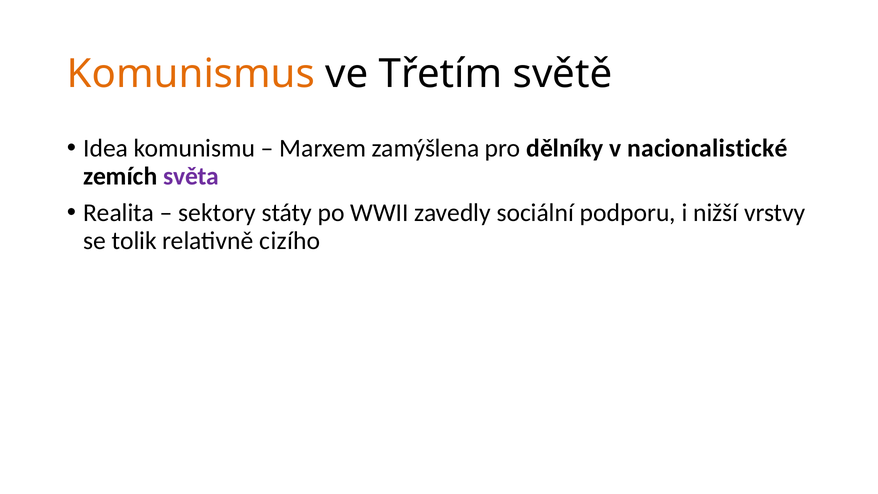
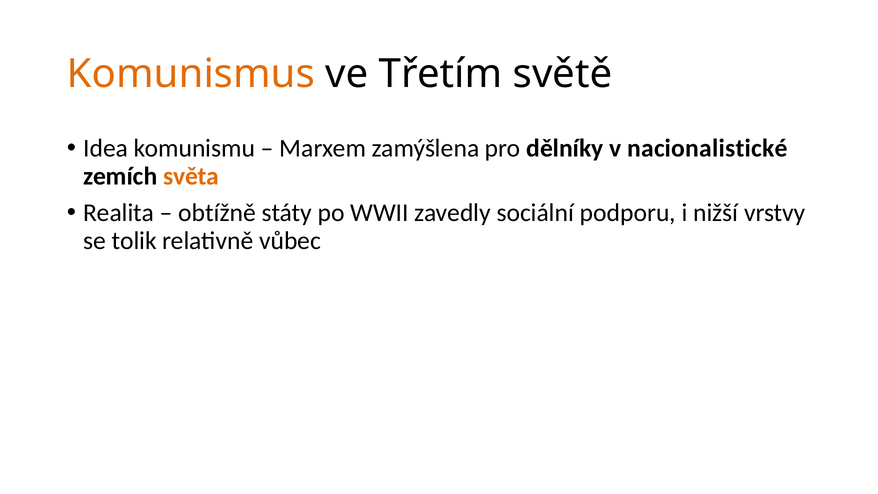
světa colour: purple -> orange
sektory: sektory -> obtížně
cizího: cizího -> vůbec
